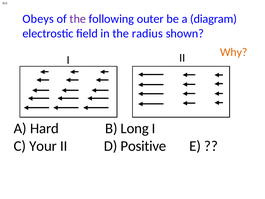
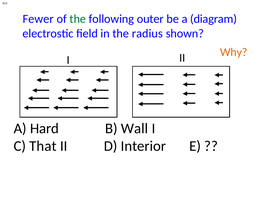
Obeys: Obeys -> Fewer
the at (78, 19) colour: purple -> green
Long: Long -> Wall
Your: Your -> That
Positive: Positive -> Interior
